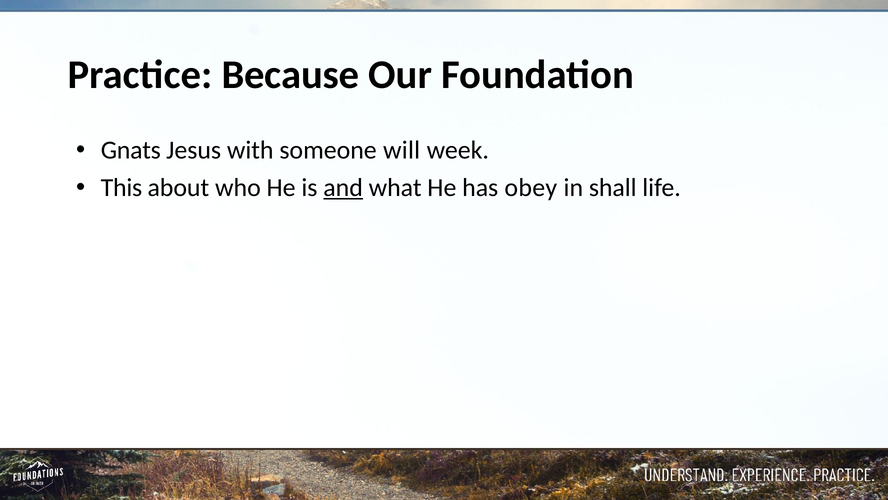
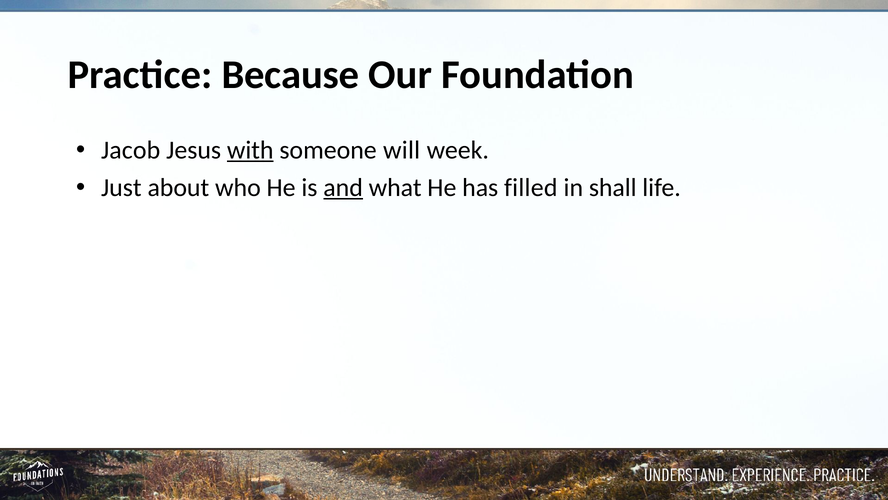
Gnats: Gnats -> Jacob
with underline: none -> present
This: This -> Just
obey: obey -> filled
